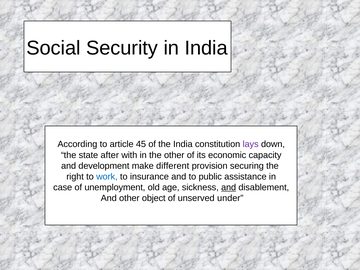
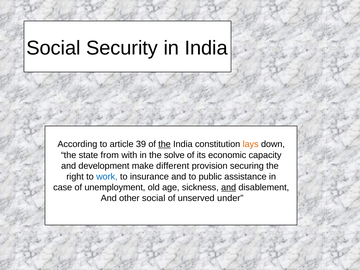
45: 45 -> 39
the at (165, 144) underline: none -> present
lays colour: purple -> orange
after: after -> from
the other: other -> solve
other object: object -> social
